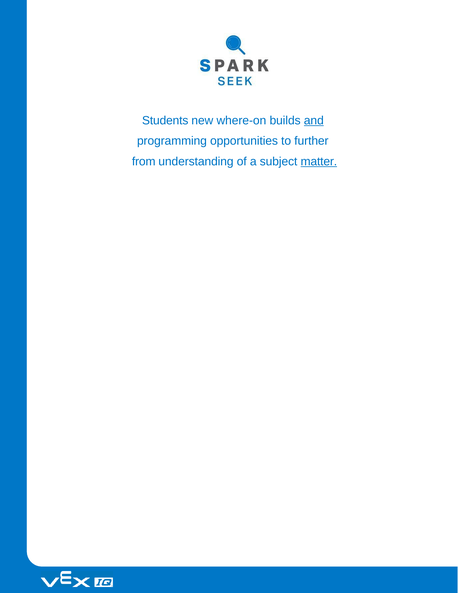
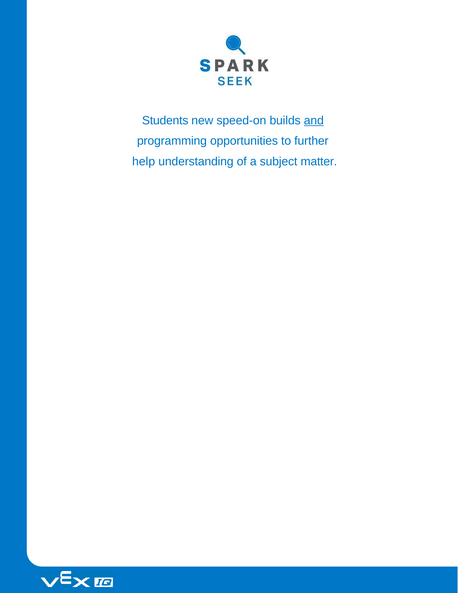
where-on: where-on -> speed-on
from: from -> help
matter underline: present -> none
